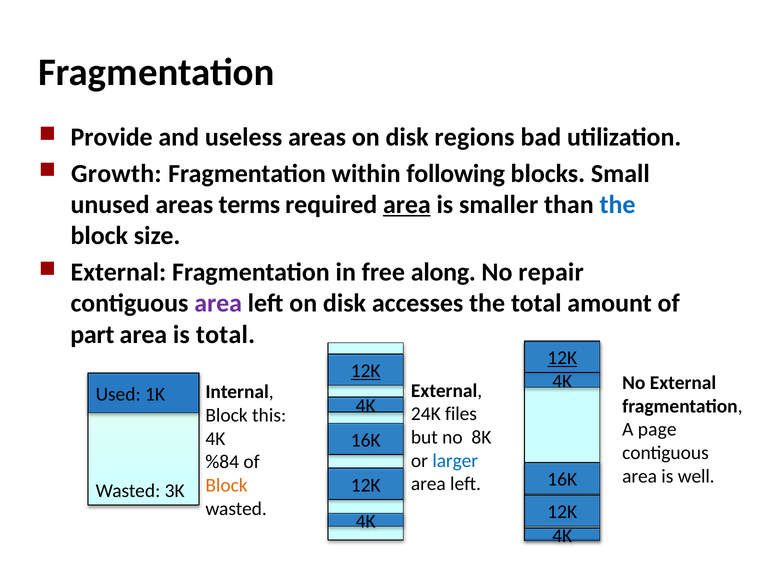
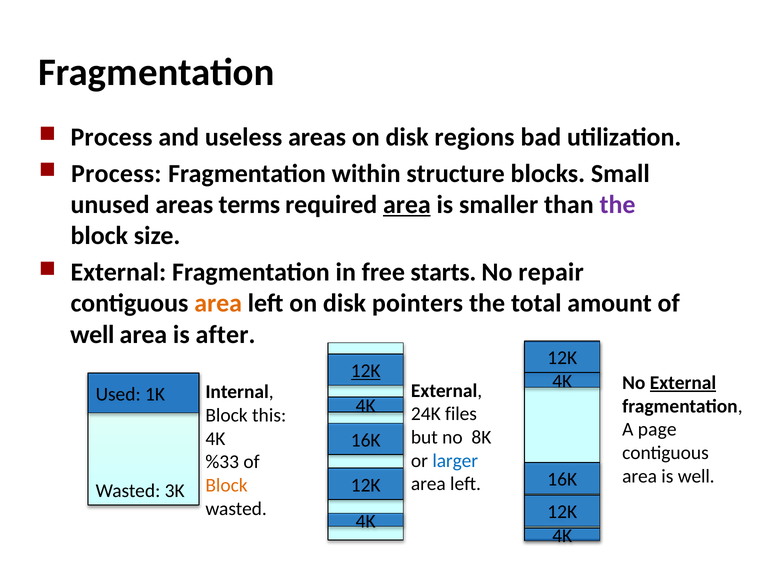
Provide at (112, 137): Provide -> Process
Growth at (116, 173): Growth -> Process
following: following -> structure
the at (617, 205) colour: blue -> purple
along: along -> starts
area at (218, 303) colour: purple -> orange
accesses: accesses -> pointers
part at (92, 334): part -> well
is total: total -> after
12K at (562, 358) underline: present -> none
External at (683, 383) underline: none -> present
%84: %84 -> %33
